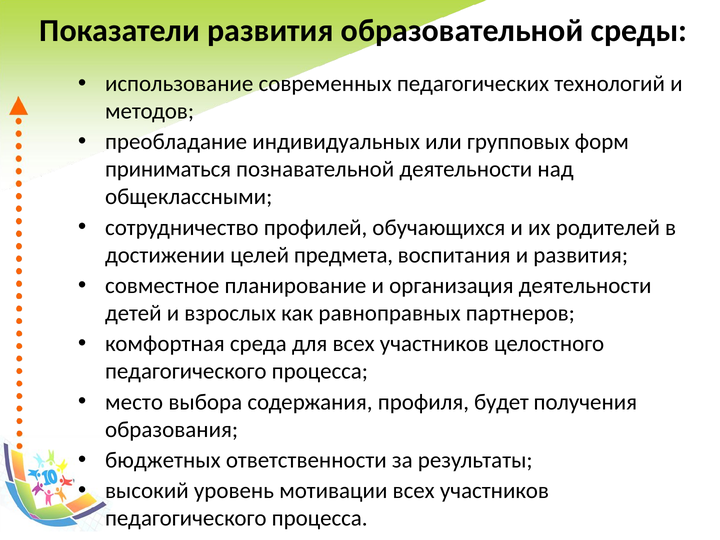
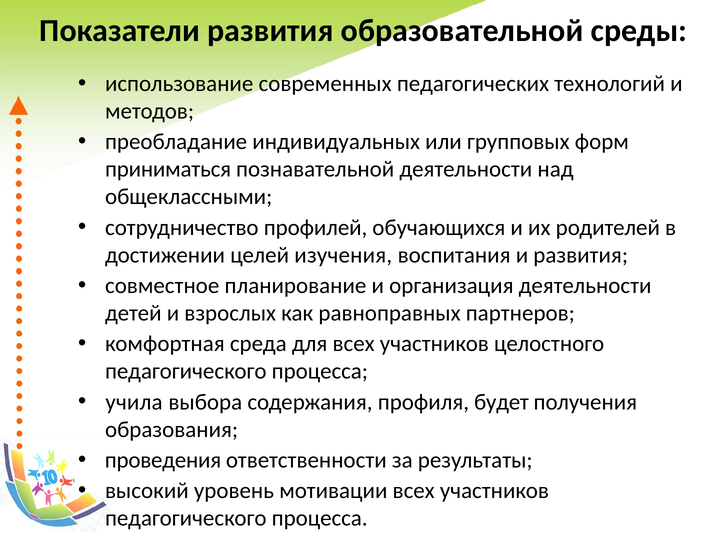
предмета: предмета -> изучения
место: место -> учила
бюджетных: бюджетных -> проведения
